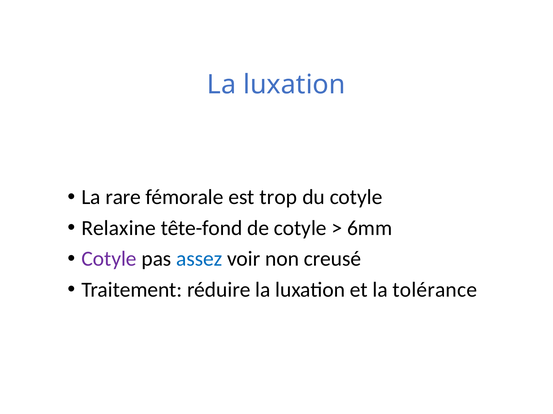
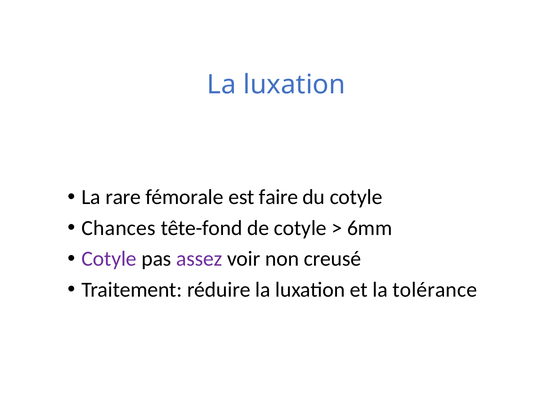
trop: trop -> faire
Relaxine: Relaxine -> Chances
assez colour: blue -> purple
